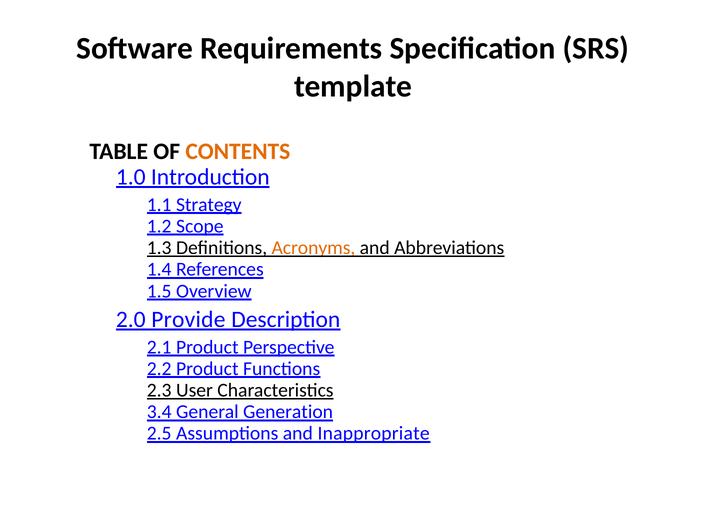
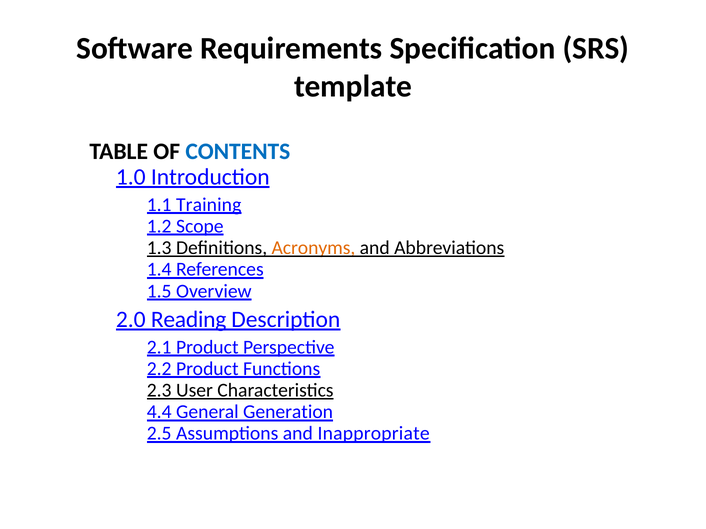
CONTENTS colour: orange -> blue
Strategy: Strategy -> Training
Provide: Provide -> Reading
3.4: 3.4 -> 4.4
